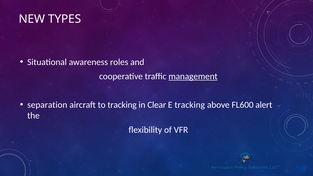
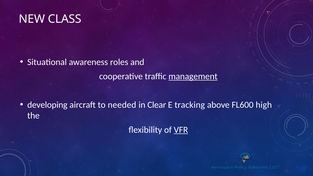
TYPES: TYPES -> CLASS
separation: separation -> developing
to tracking: tracking -> needed
alert: alert -> high
VFR underline: none -> present
